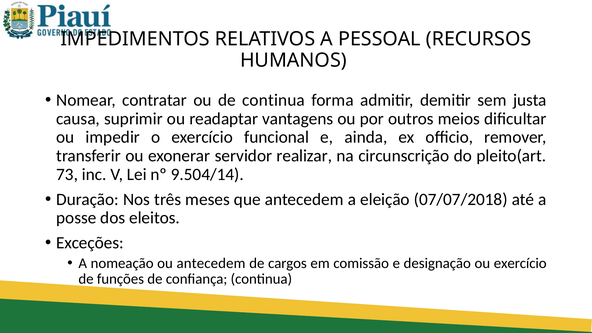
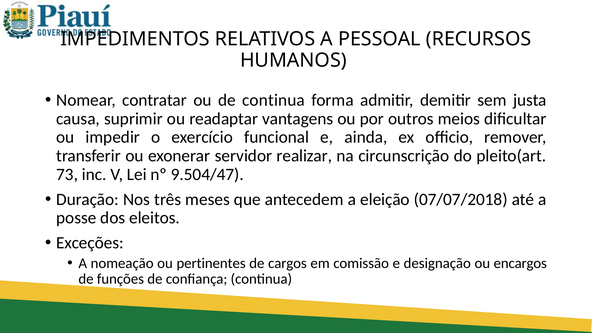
9.504/14: 9.504/14 -> 9.504/47
ou antecedem: antecedem -> pertinentes
ou exercício: exercício -> encargos
